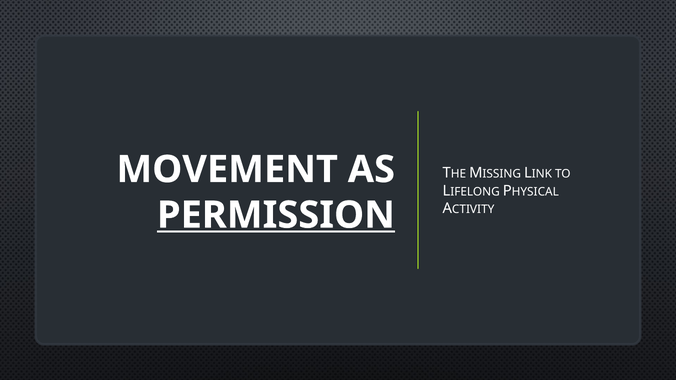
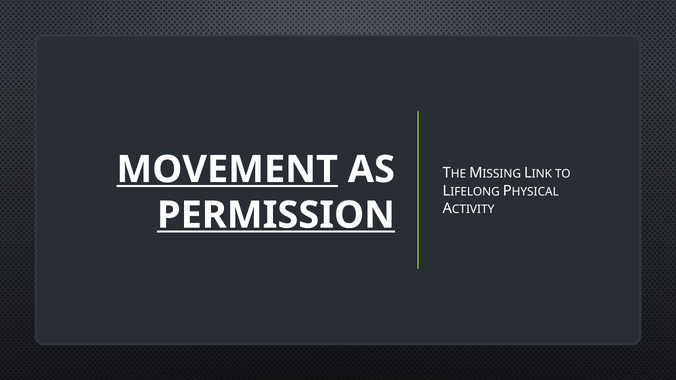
MOVEMENT underline: none -> present
